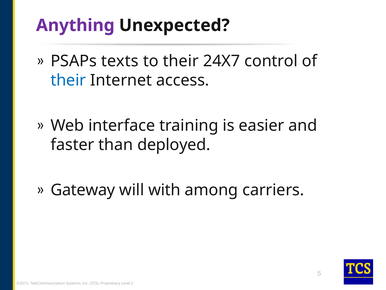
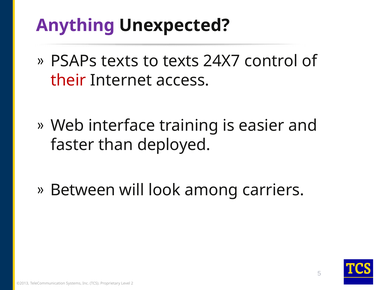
to their: their -> texts
their at (68, 80) colour: blue -> red
Gateway: Gateway -> Between
with: with -> look
